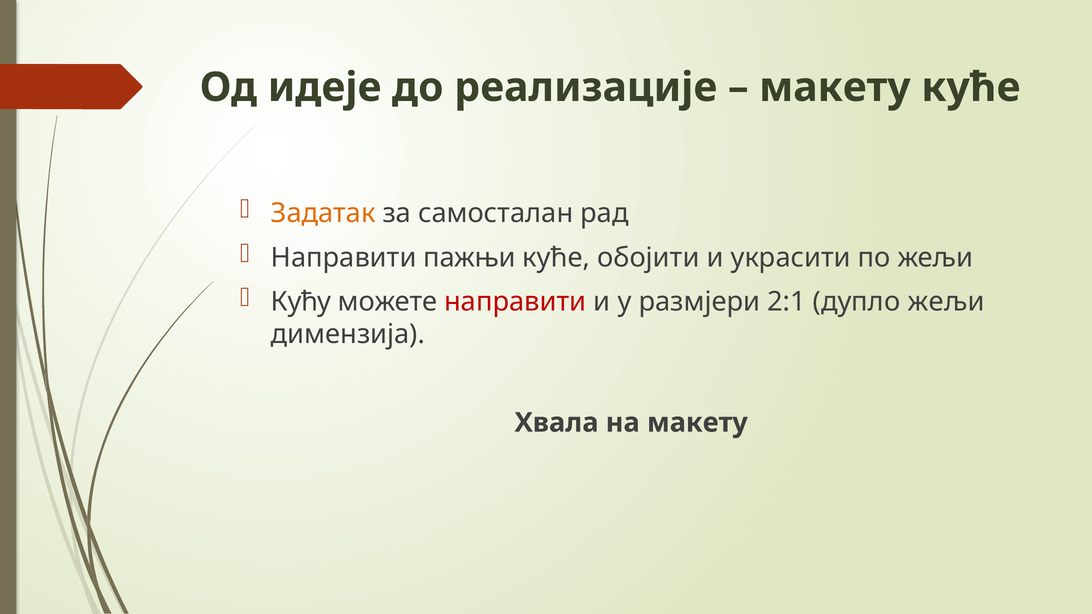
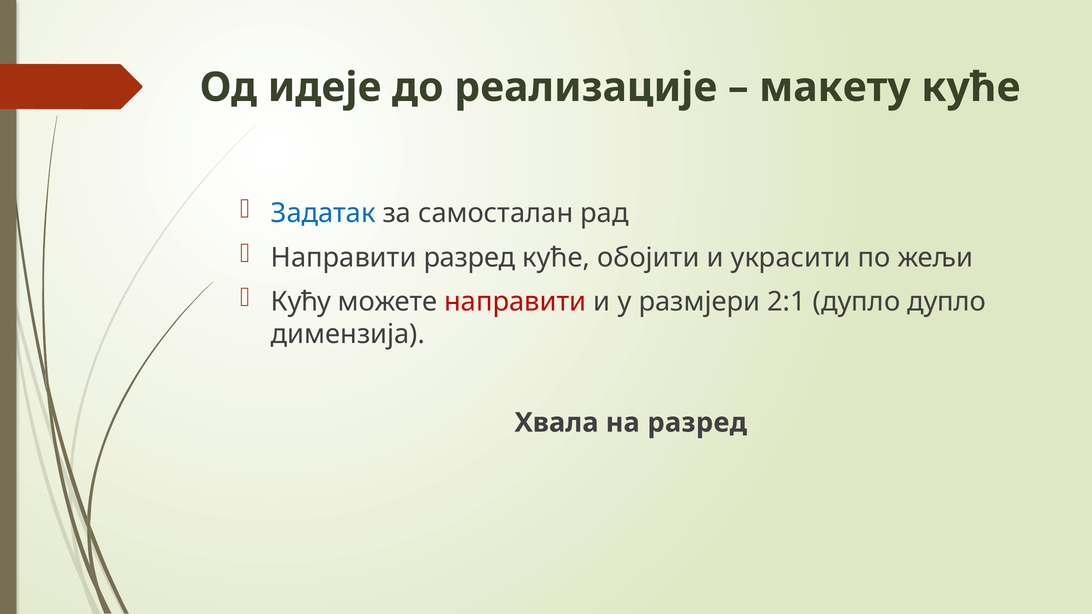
Задатак colour: orange -> blue
Направити пажњи: пажњи -> разред
дупло жељи: жељи -> дупло
на макету: макету -> разред
